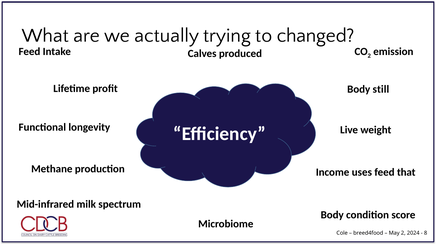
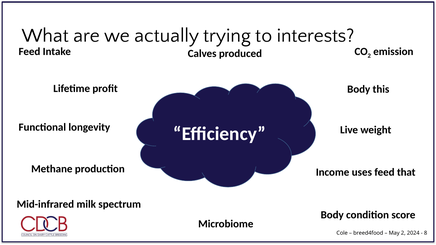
changed: changed -> interests
still: still -> this
